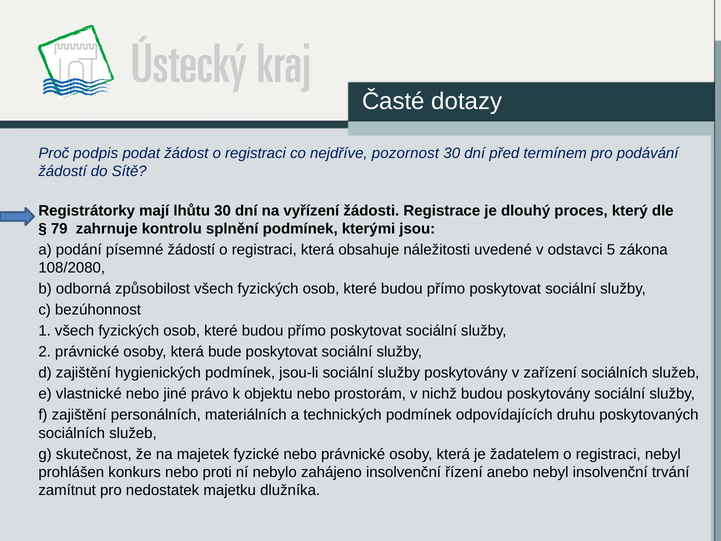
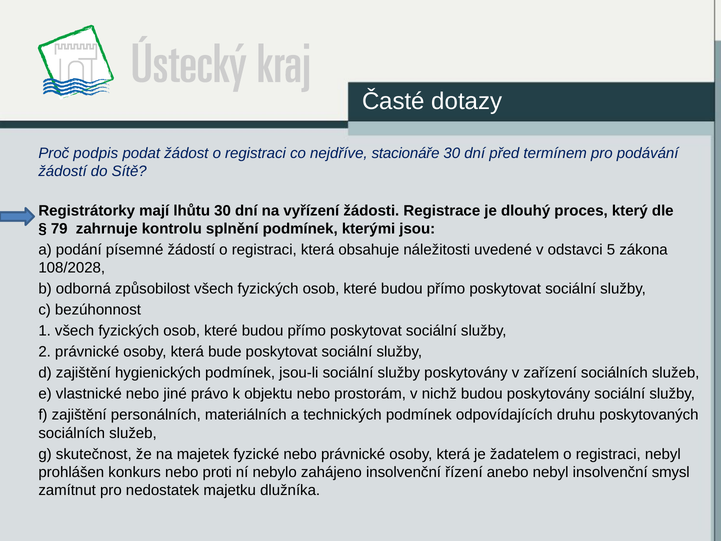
pozornost: pozornost -> stacionáře
108/2080: 108/2080 -> 108/2028
trvání: trvání -> smysl
